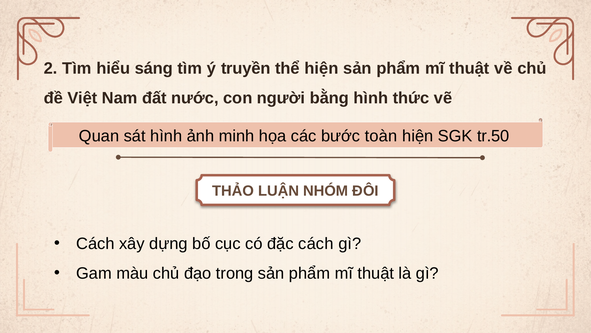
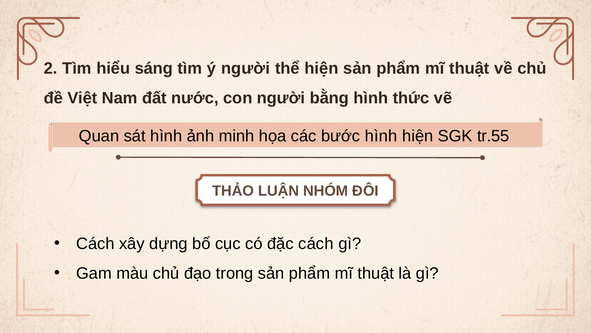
ý truyền: truyền -> người
bước toàn: toàn -> hình
tr.50: tr.50 -> tr.55
